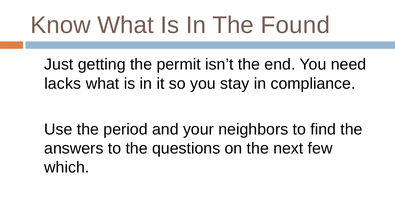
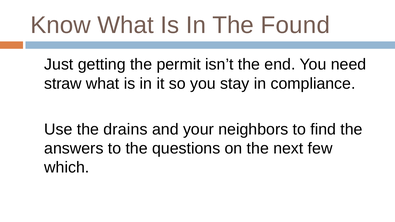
lacks: lacks -> straw
period: period -> drains
